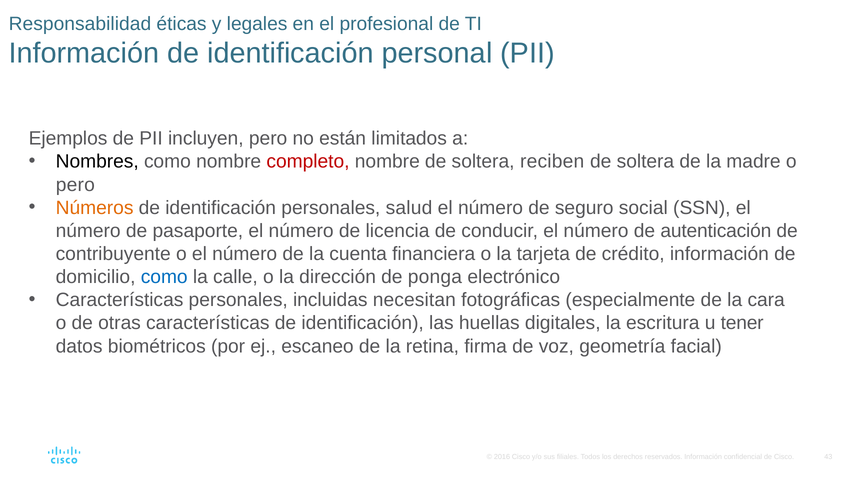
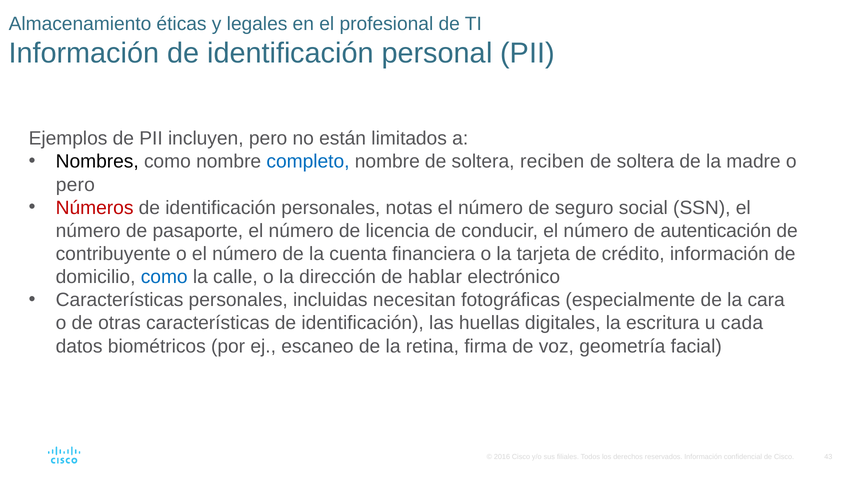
Responsabilidad: Responsabilidad -> Almacenamiento
completo colour: red -> blue
Números colour: orange -> red
salud: salud -> notas
ponga: ponga -> hablar
tener: tener -> cada
